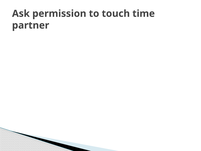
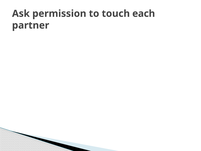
time: time -> each
